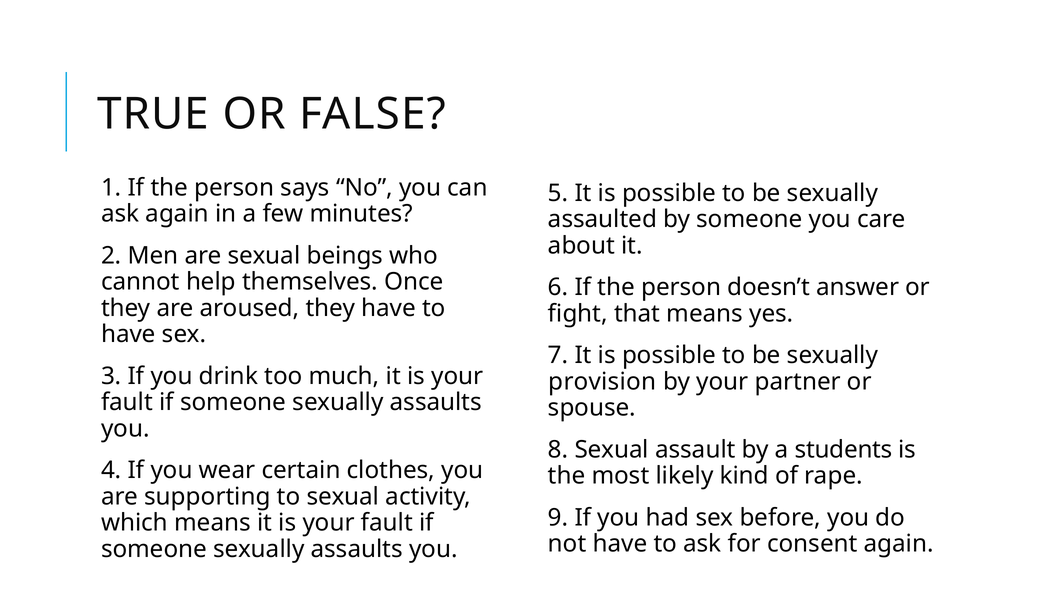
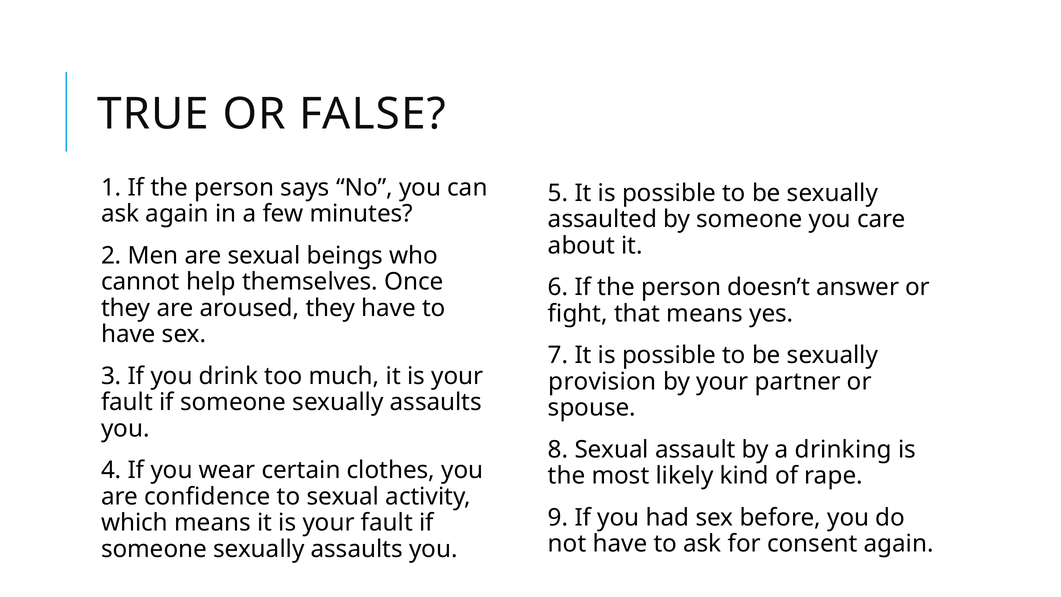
students: students -> drinking
supporting: supporting -> confidence
